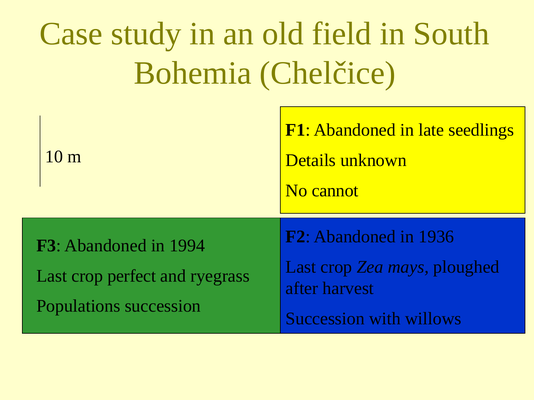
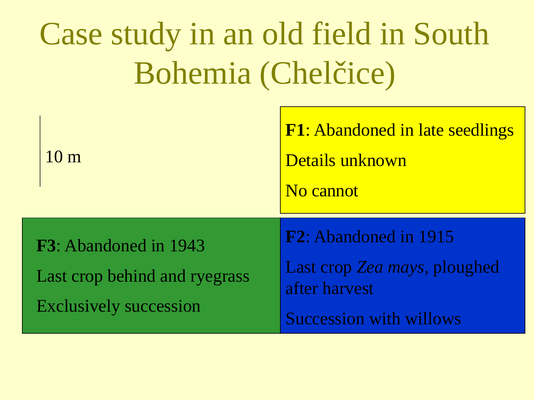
1936: 1936 -> 1915
1994: 1994 -> 1943
perfect: perfect -> behind
Populations: Populations -> Exclusively
